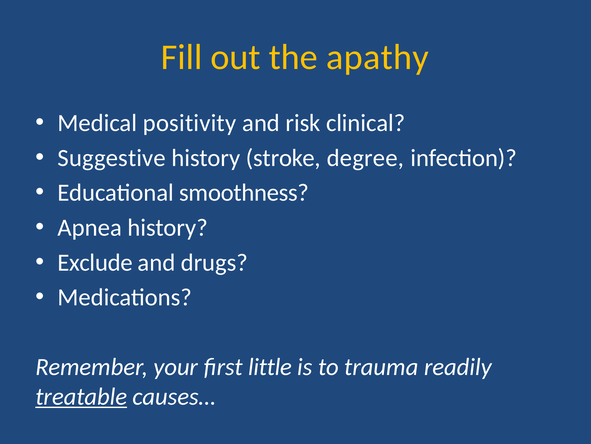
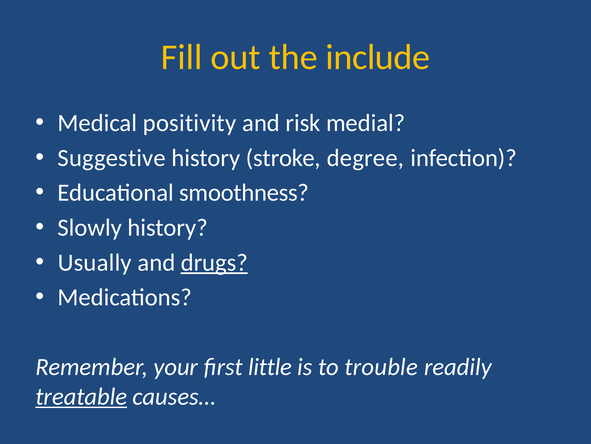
apathy: apathy -> include
clinical: clinical -> medial
Apnea: Apnea -> Slowly
Exclude: Exclude -> Usually
drugs underline: none -> present
trauma: trauma -> trouble
